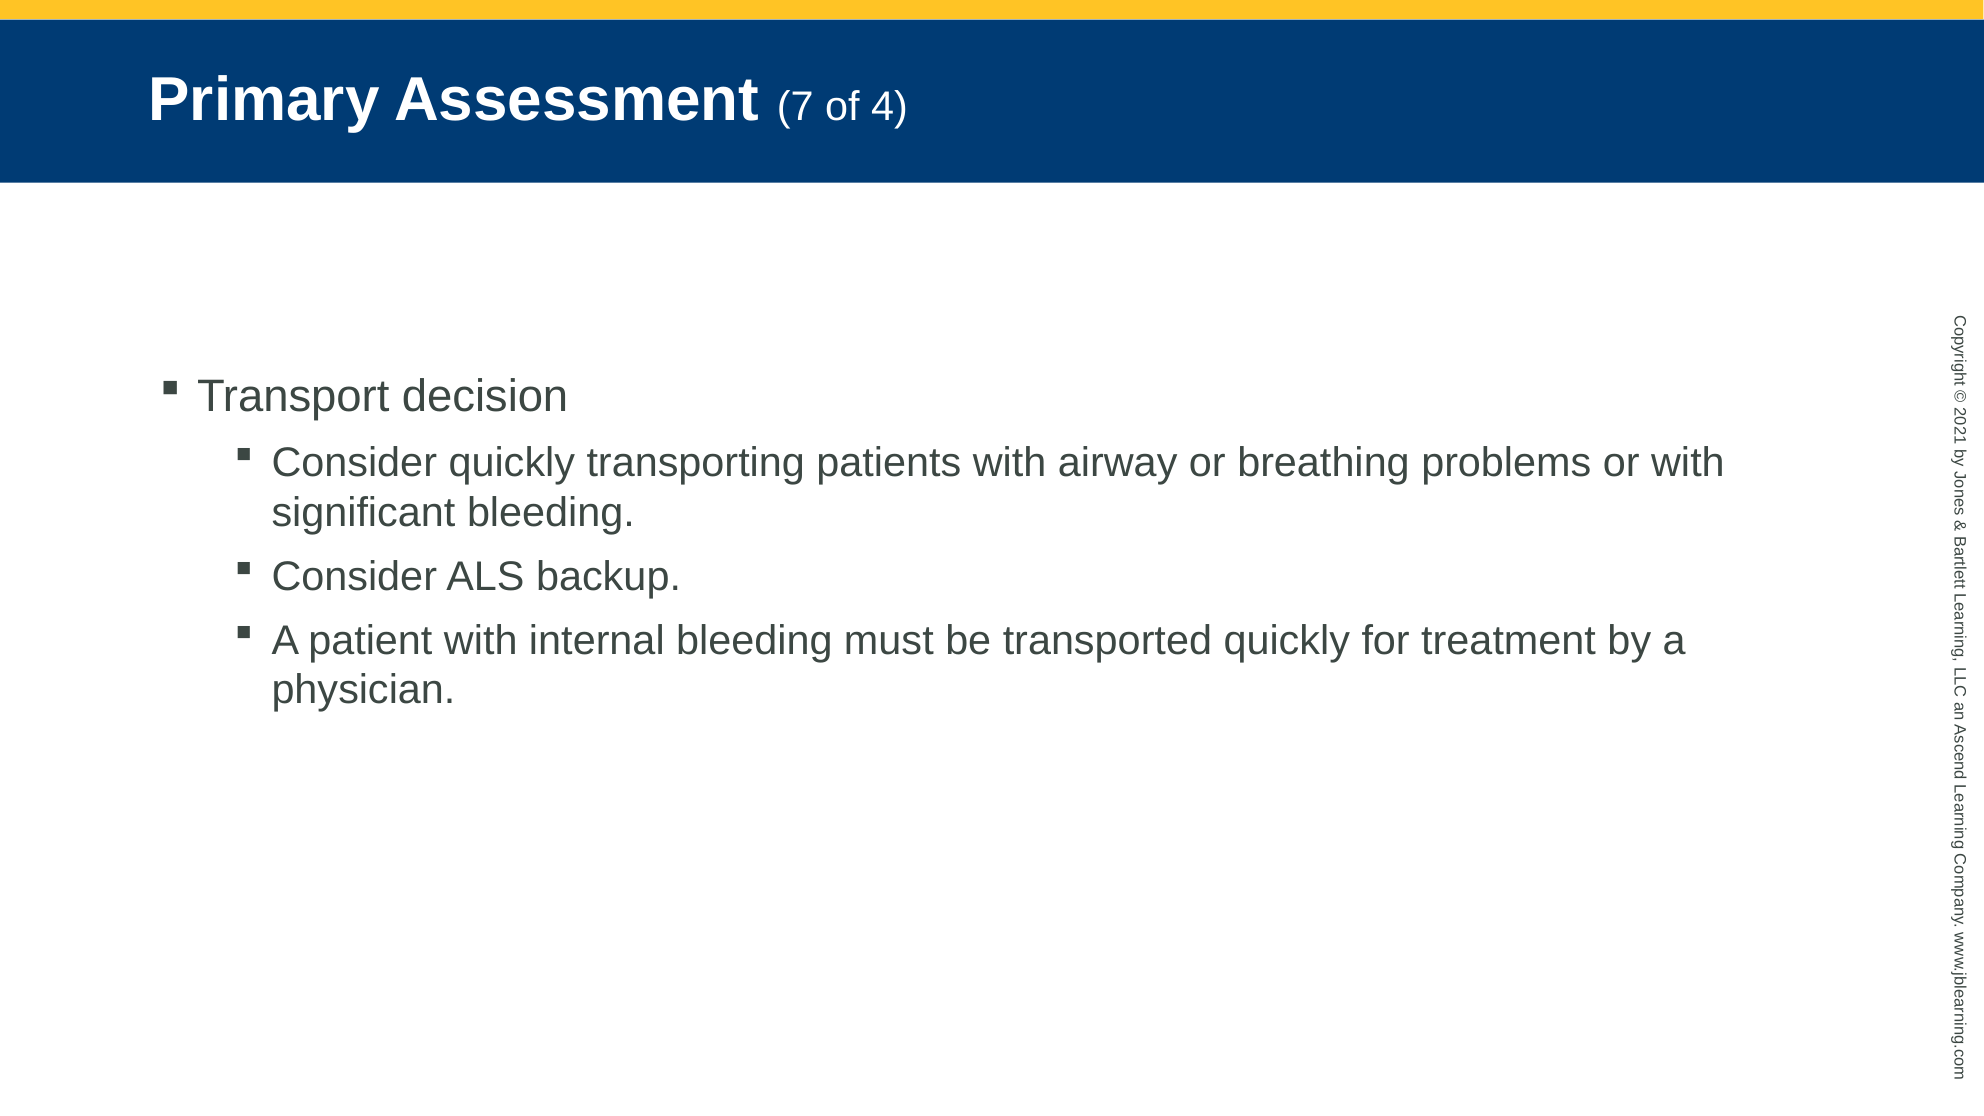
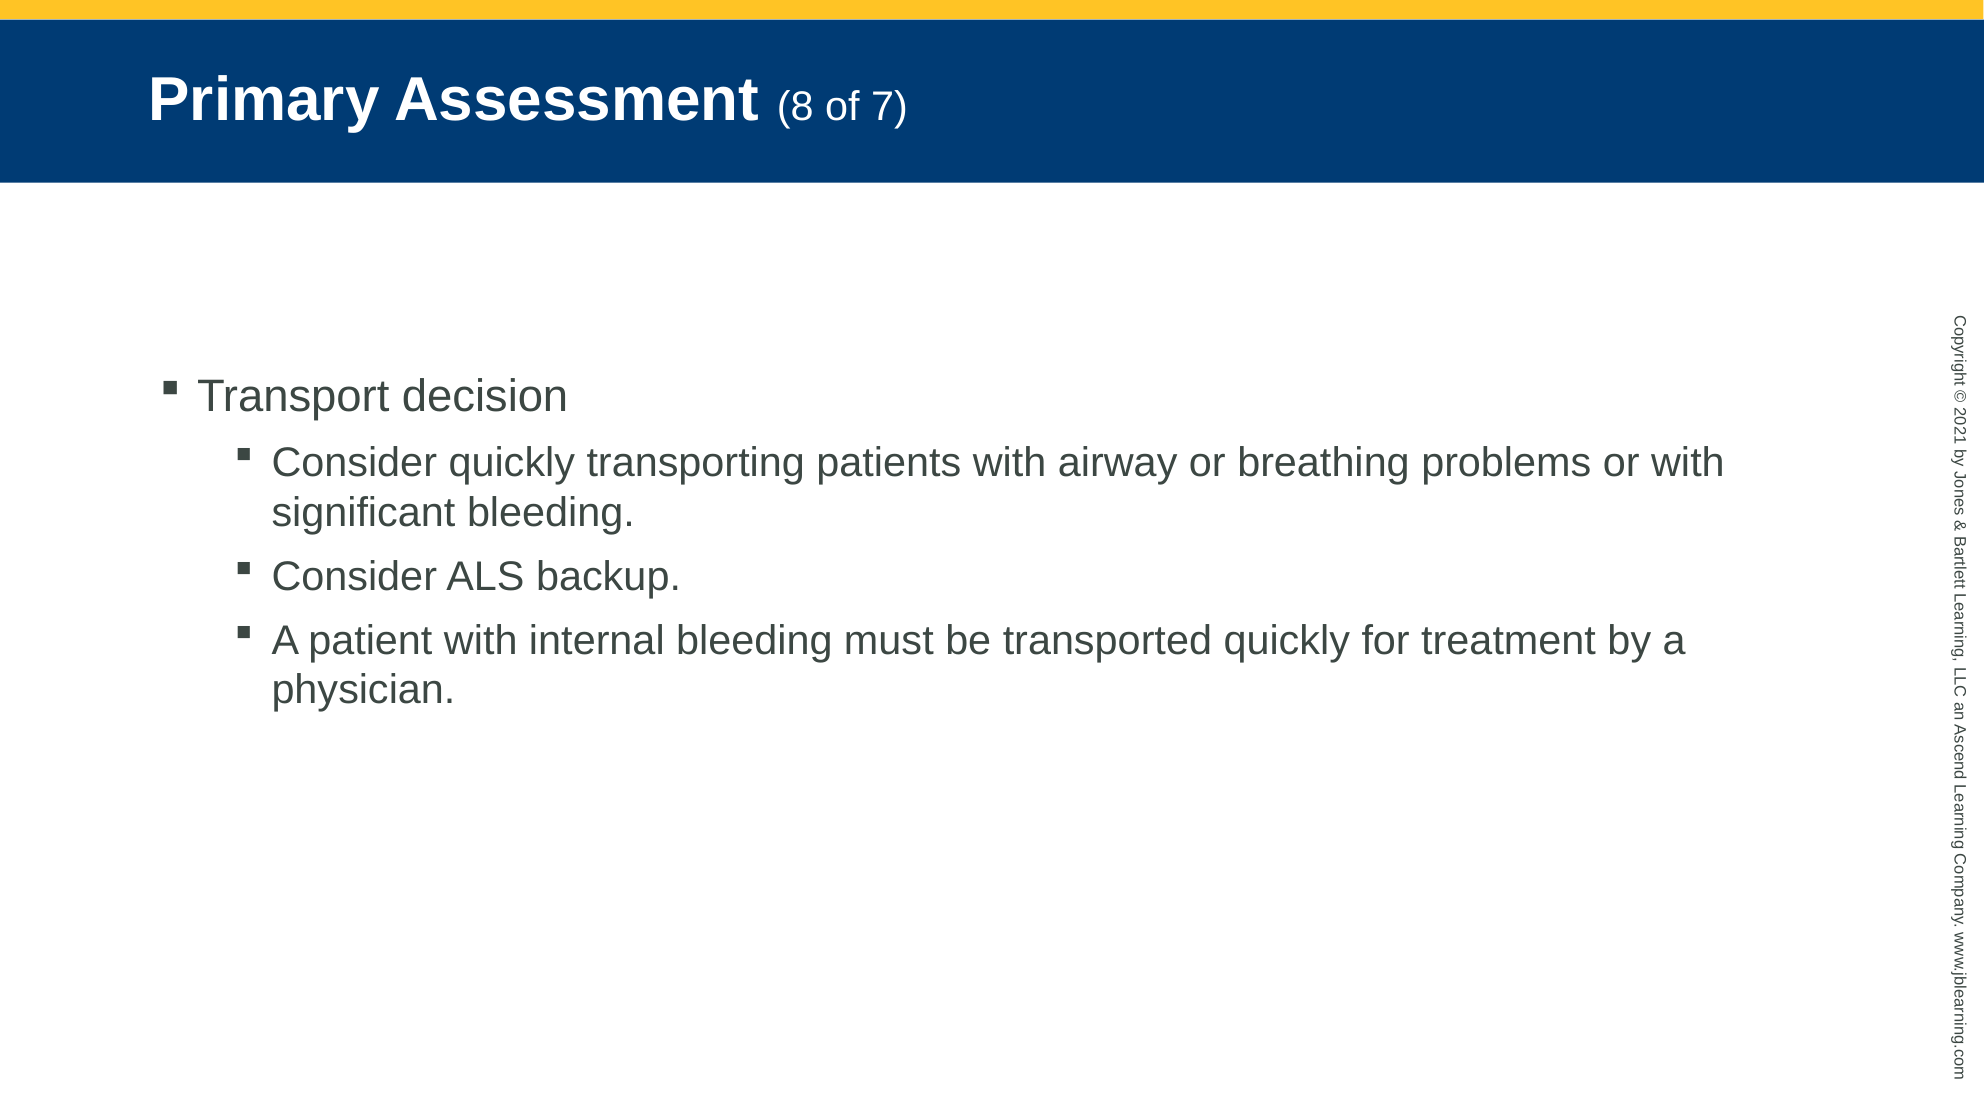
7: 7 -> 8
4: 4 -> 7
